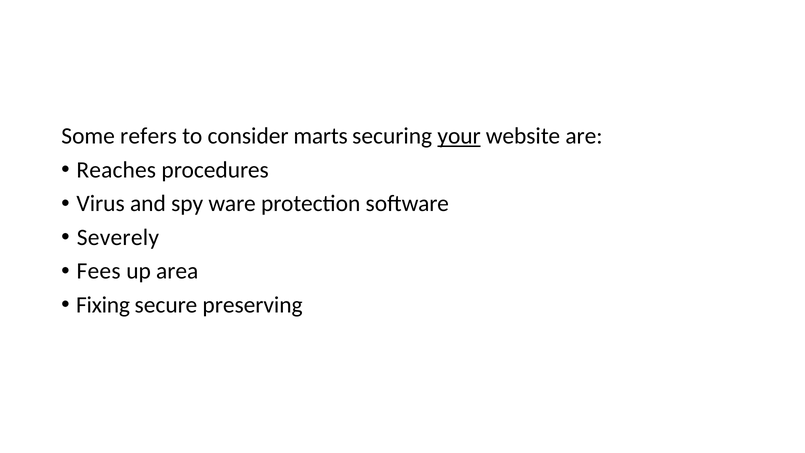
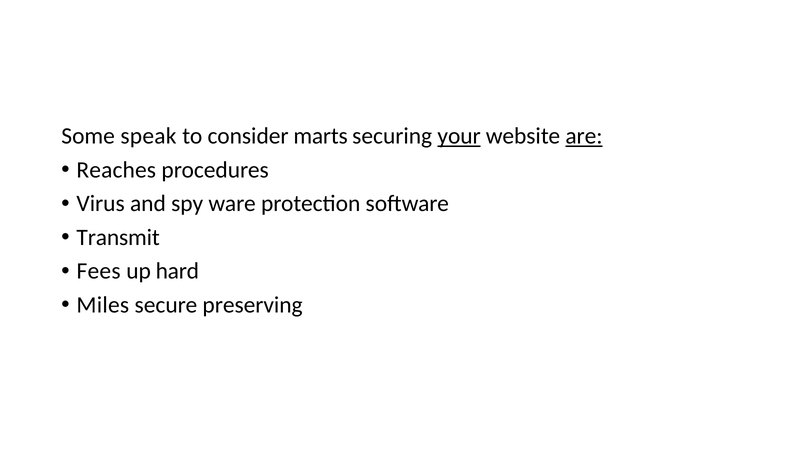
refers: refers -> speak
are underline: none -> present
Severely: Severely -> Transmit
area: area -> hard
Fixing: Fixing -> Miles
